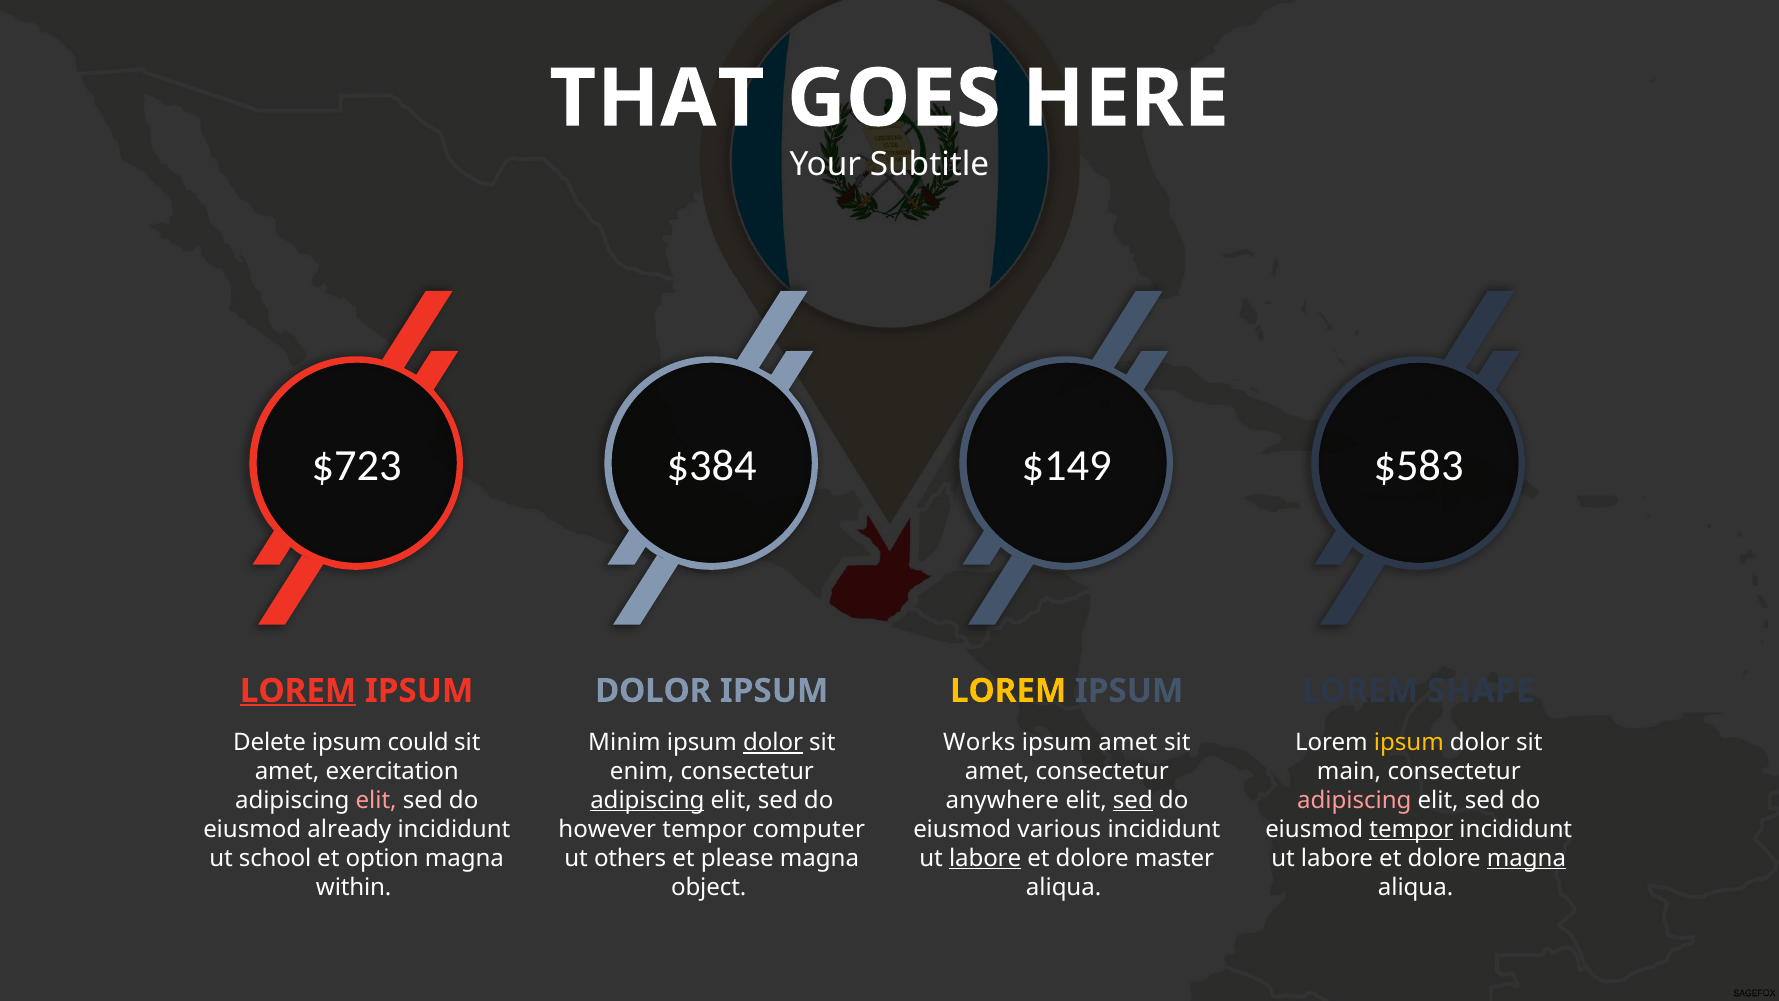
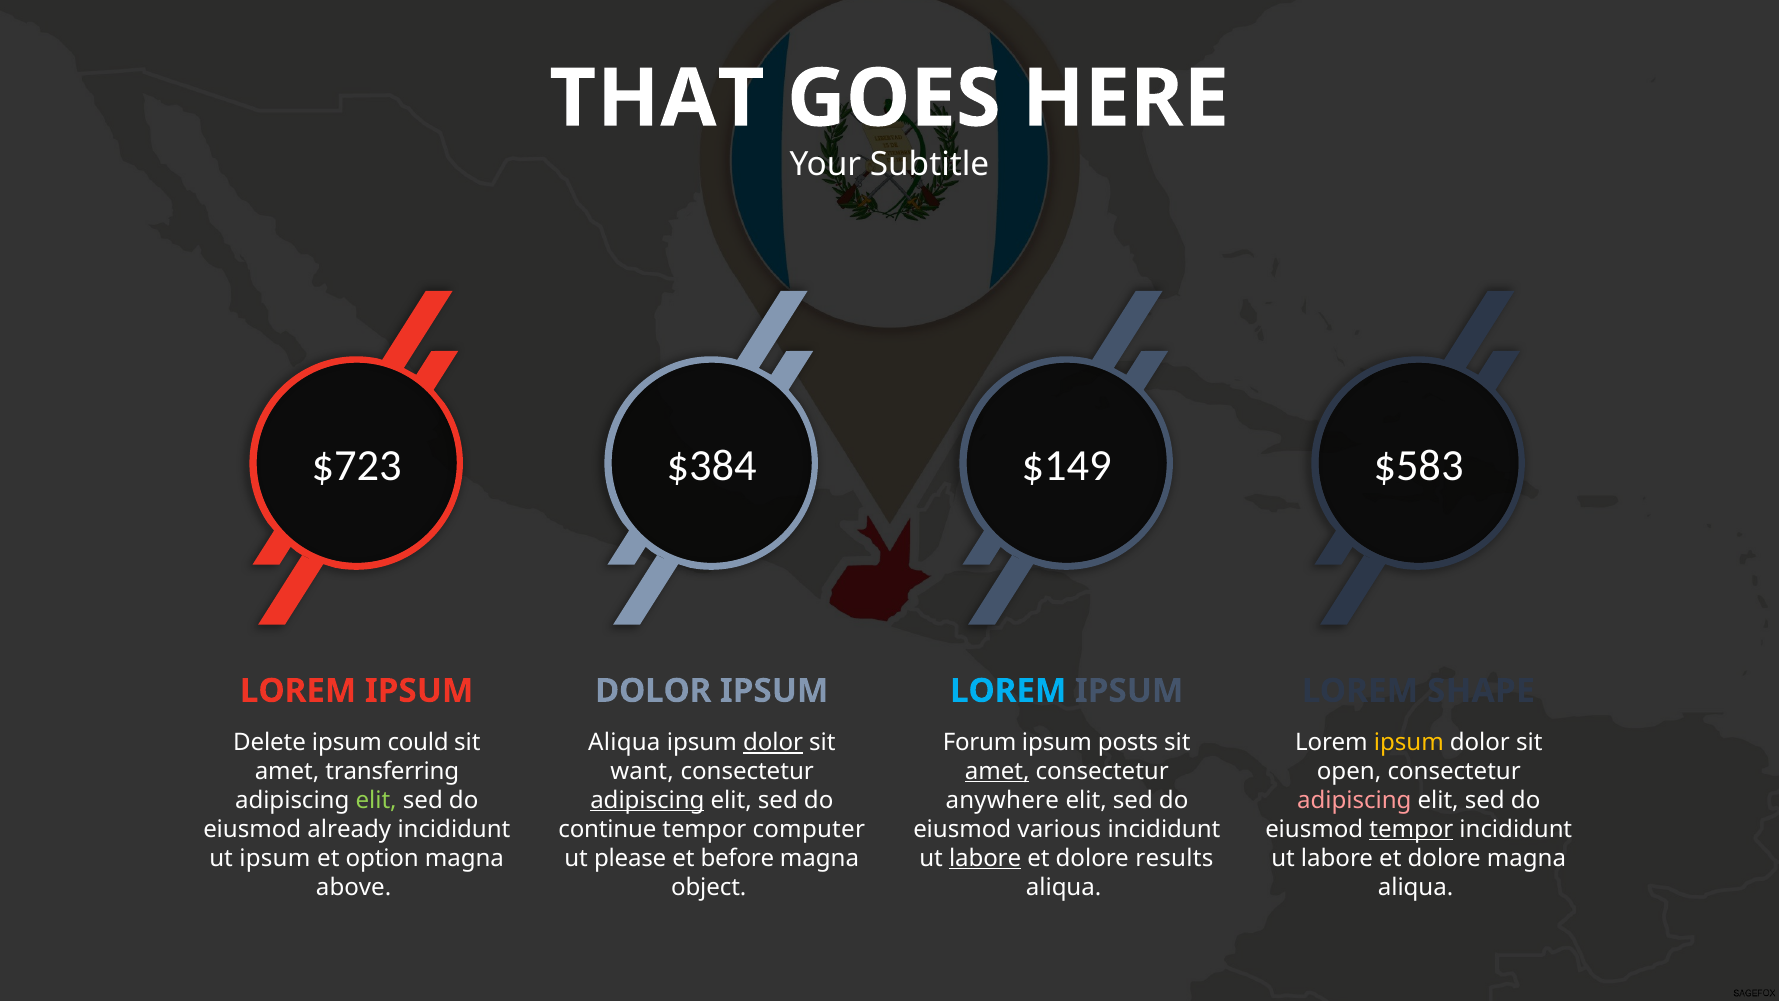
LOREM at (298, 691) underline: present -> none
LOREM at (1008, 691) colour: yellow -> light blue
Minim at (624, 742): Minim -> Aliqua
Works: Works -> Forum
ipsum amet: amet -> posts
exercitation: exercitation -> transferring
enim: enim -> want
amet at (997, 771) underline: none -> present
main: main -> open
elit at (376, 800) colour: pink -> light green
sed at (1133, 800) underline: present -> none
however: however -> continue
ut school: school -> ipsum
others: others -> please
please: please -> before
master: master -> results
magna at (1526, 858) underline: present -> none
within: within -> above
